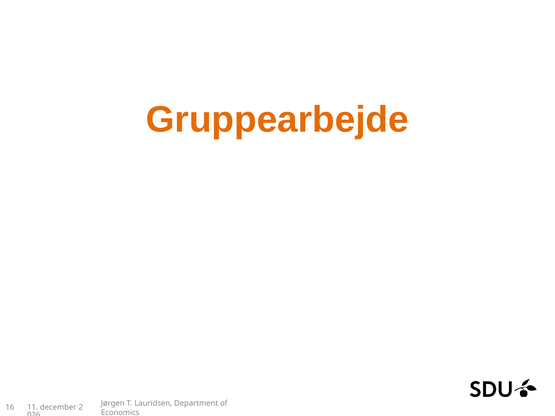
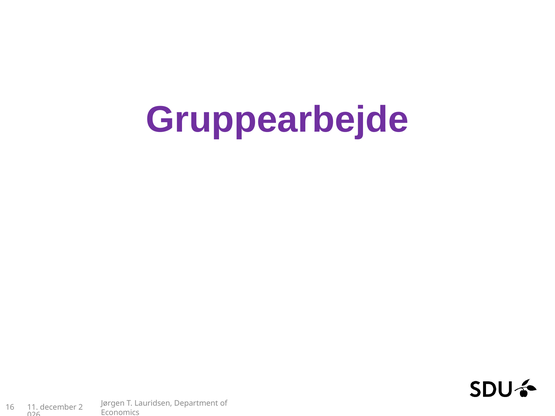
Gruppearbejde colour: orange -> purple
